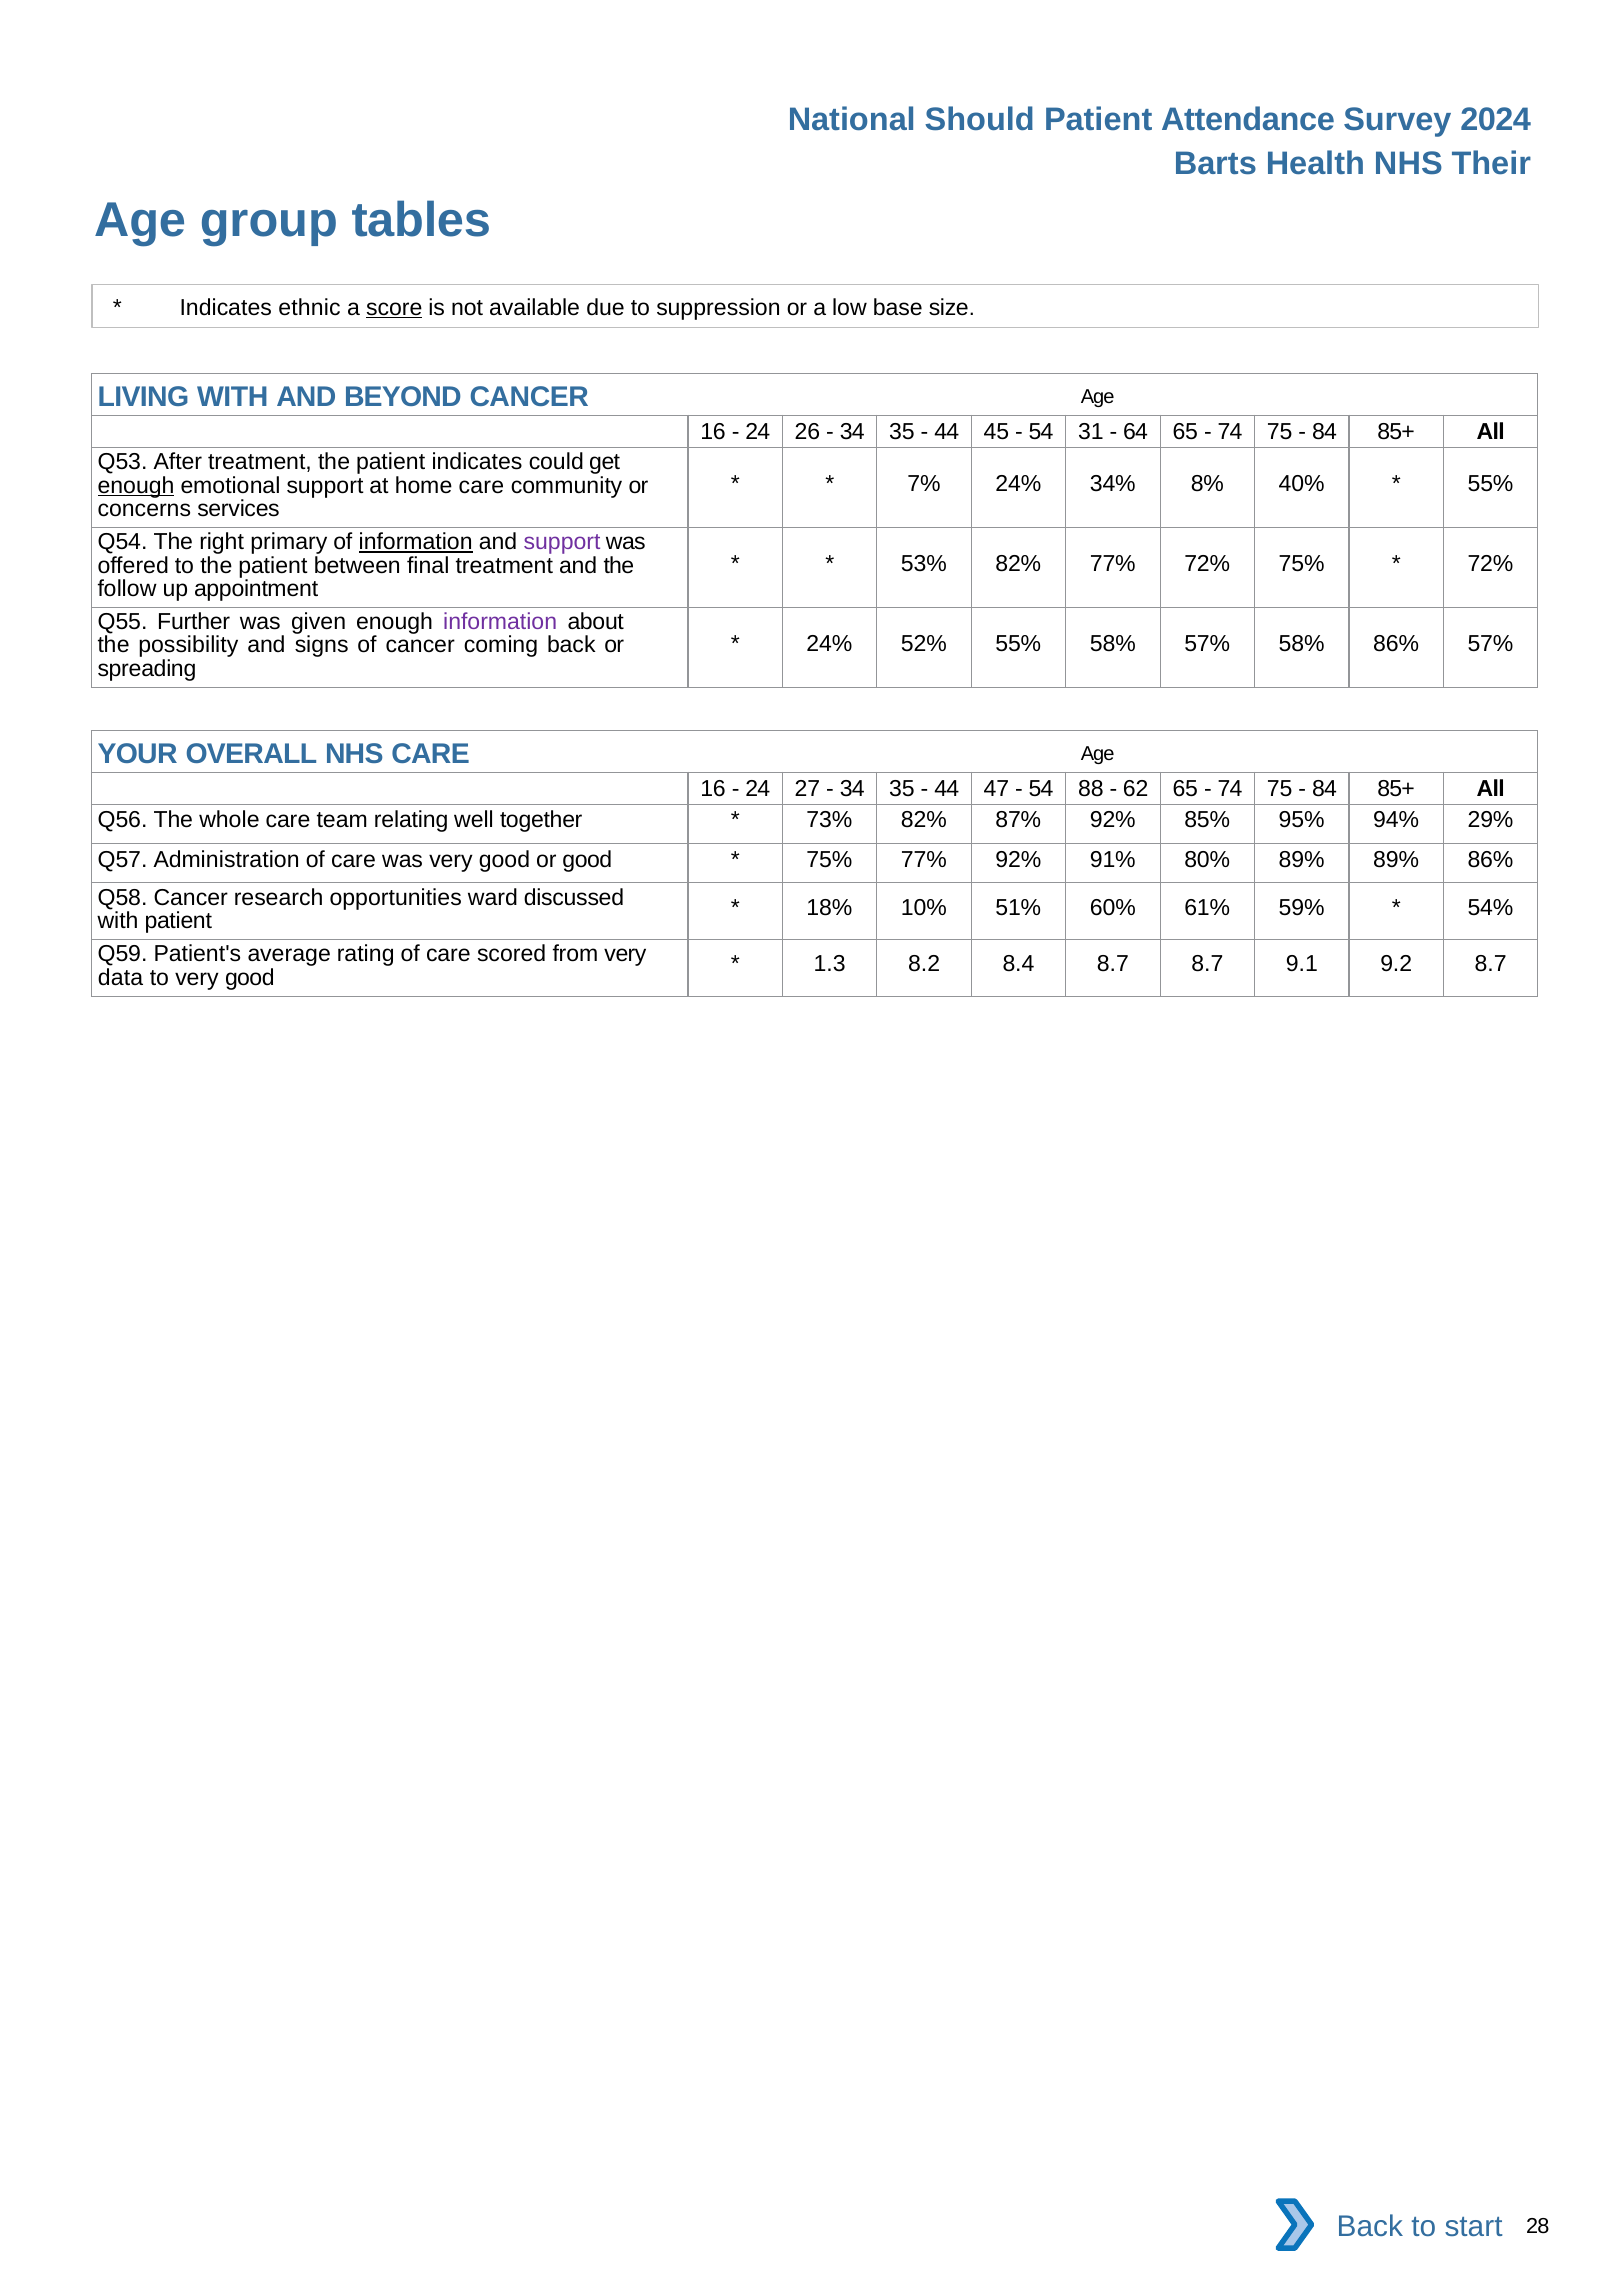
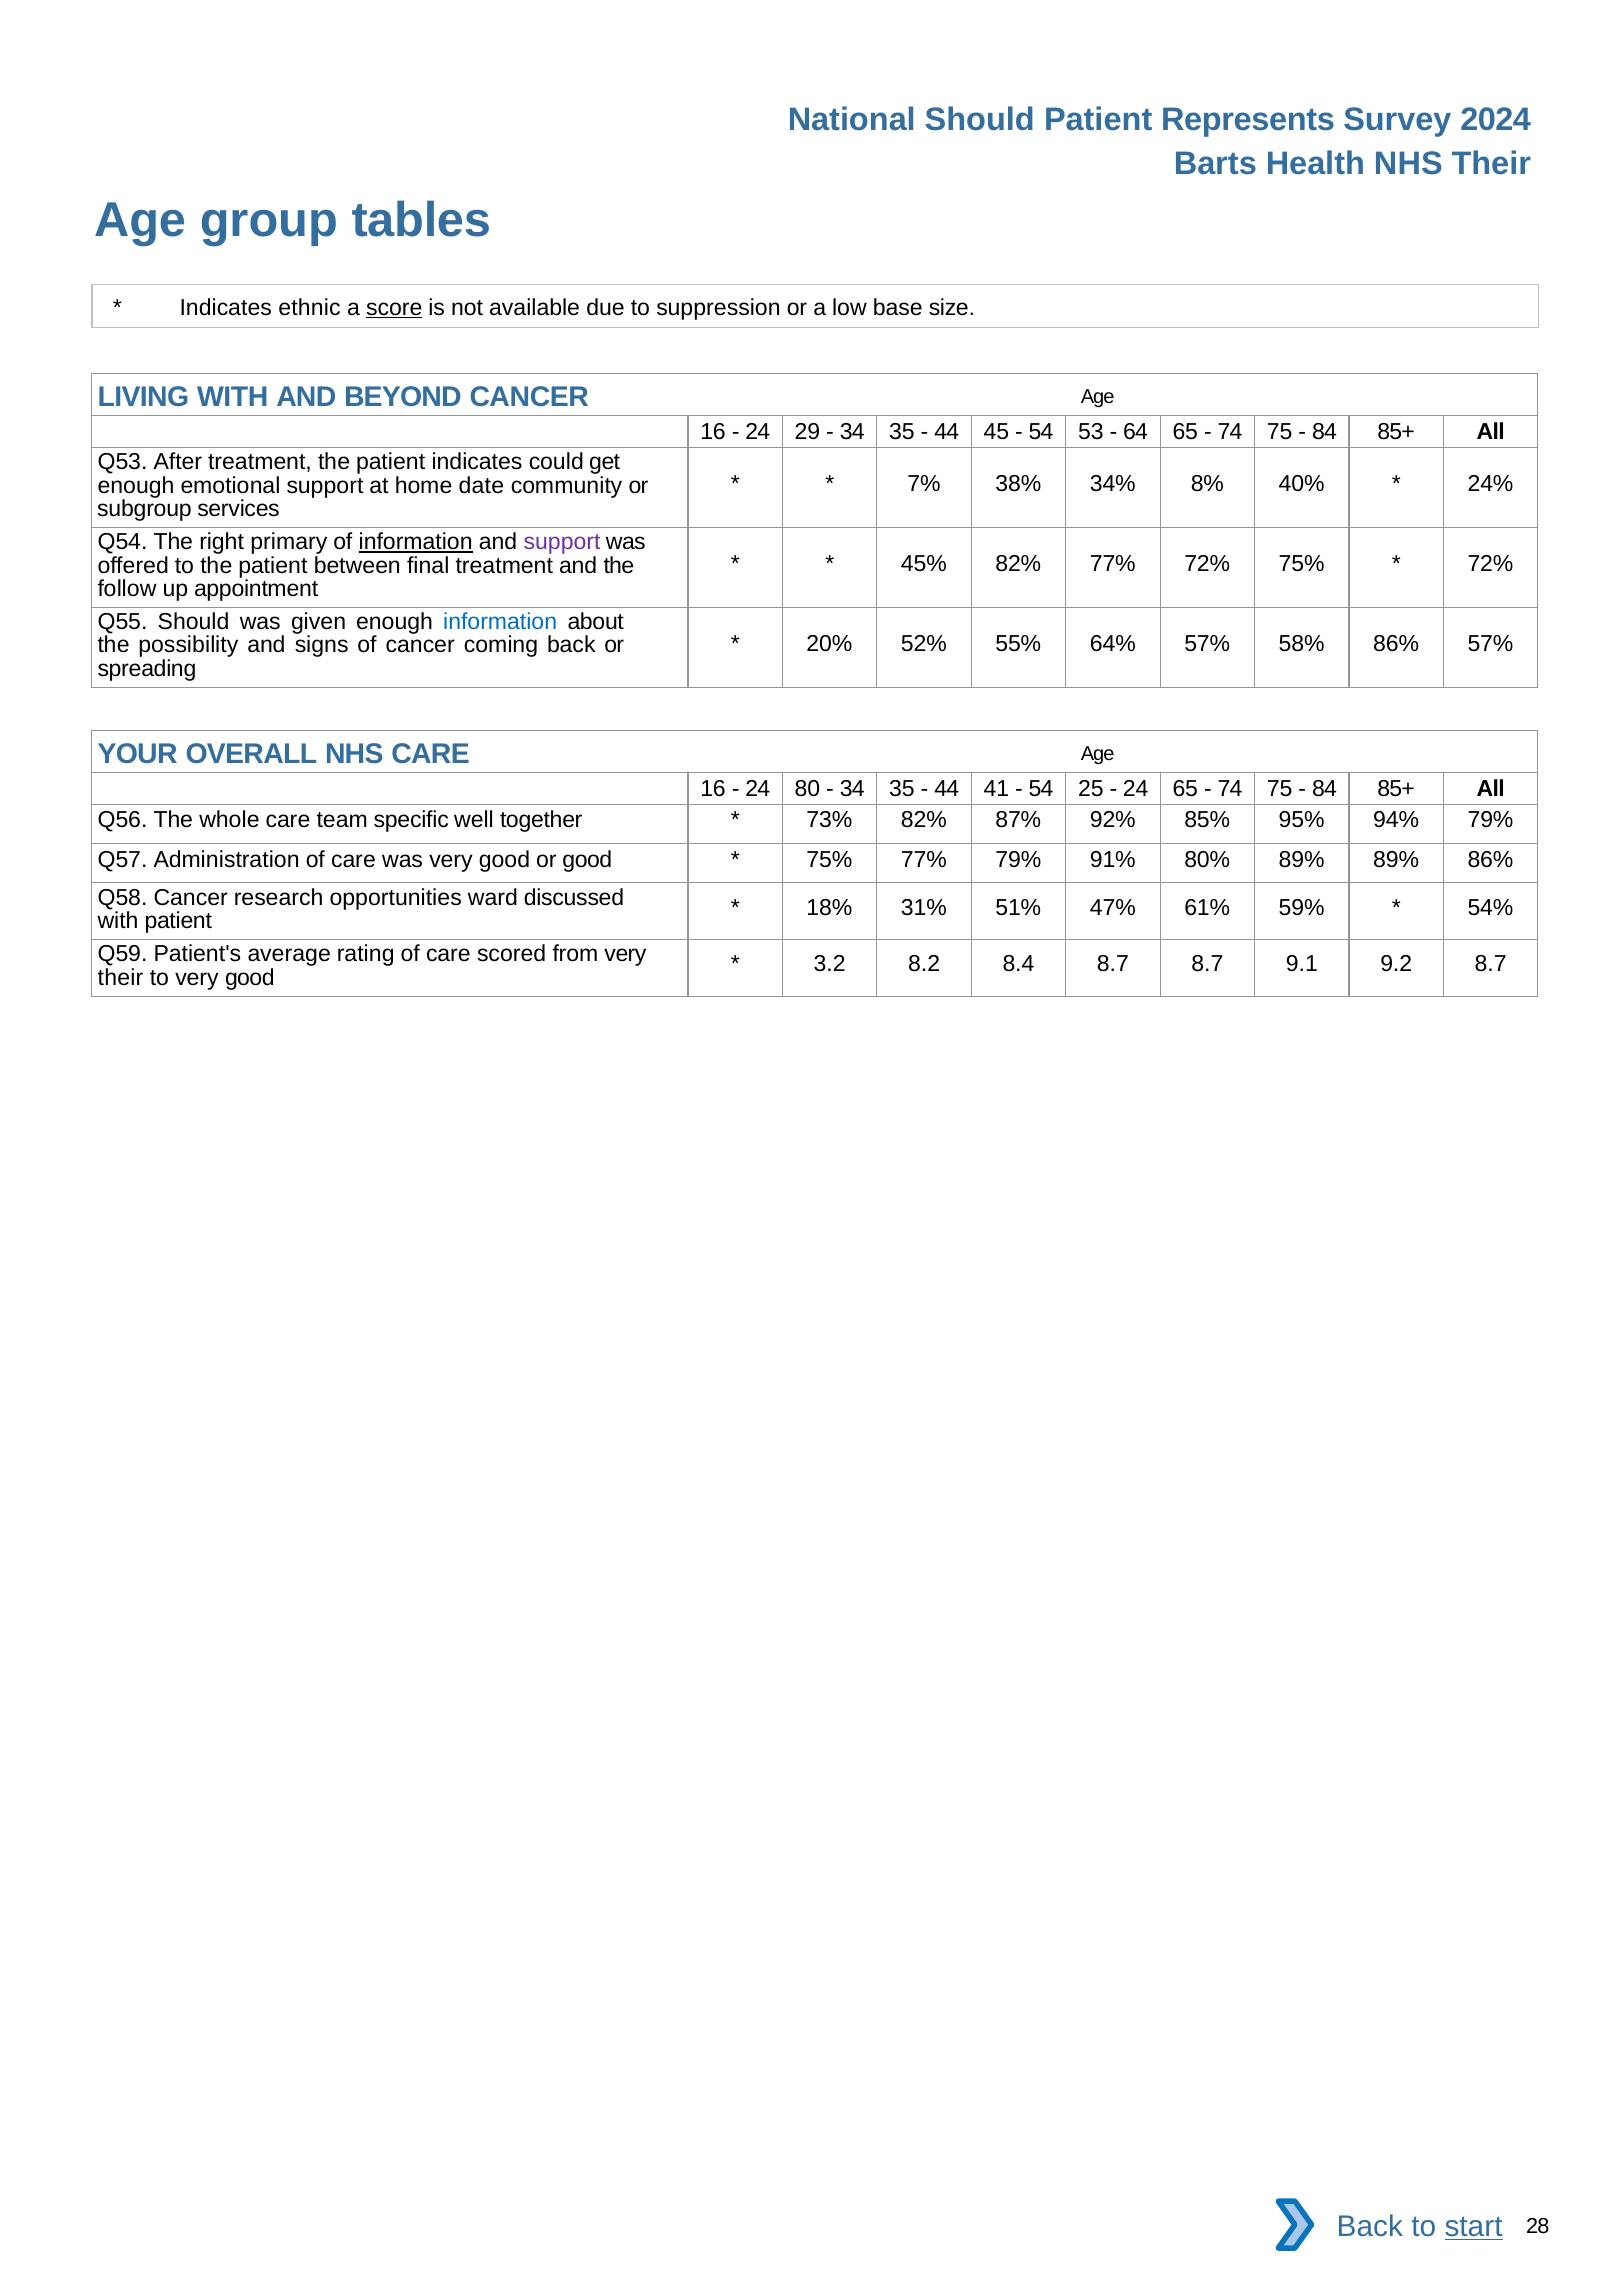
Attendance: Attendance -> Represents
26: 26 -> 29
31: 31 -> 53
7% 24%: 24% -> 38%
55% at (1491, 484): 55% -> 24%
enough at (136, 485) underline: present -> none
home care: care -> date
concerns: concerns -> subgroup
53%: 53% -> 45%
Q55 Further: Further -> Should
information at (500, 622) colour: purple -> blue
24% at (829, 643): 24% -> 20%
55% 58%: 58% -> 64%
27: 27 -> 80
47: 47 -> 41
88: 88 -> 25
62 at (1136, 789): 62 -> 24
relating: relating -> specific
94% 29%: 29% -> 79%
77% 92%: 92% -> 79%
10%: 10% -> 31%
60%: 60% -> 47%
1.3: 1.3 -> 3.2
data at (121, 977): data -> their
start underline: none -> present
